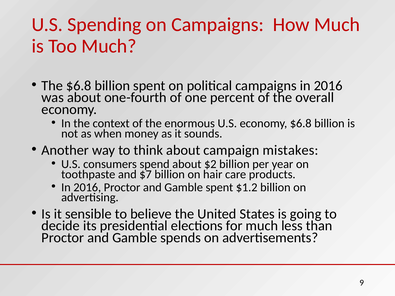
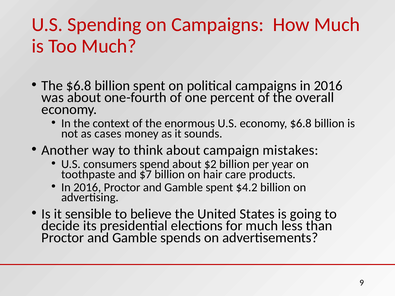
when: when -> cases
$1.2: $1.2 -> $4.2
